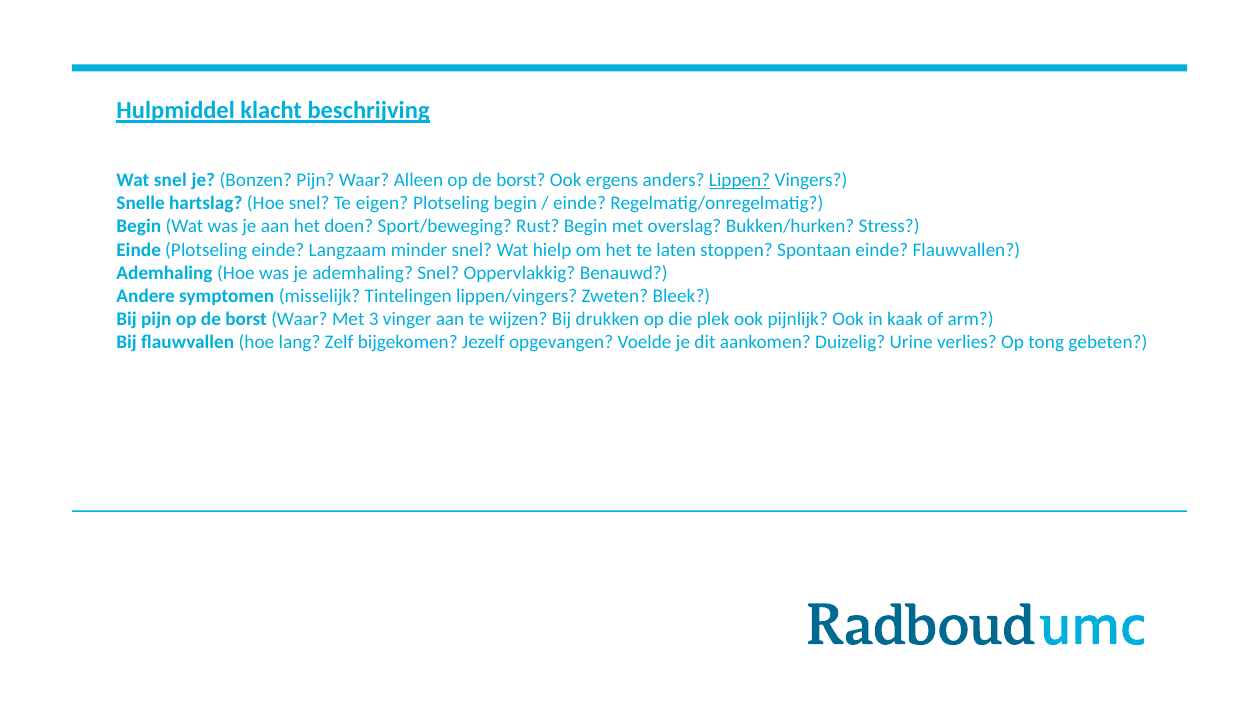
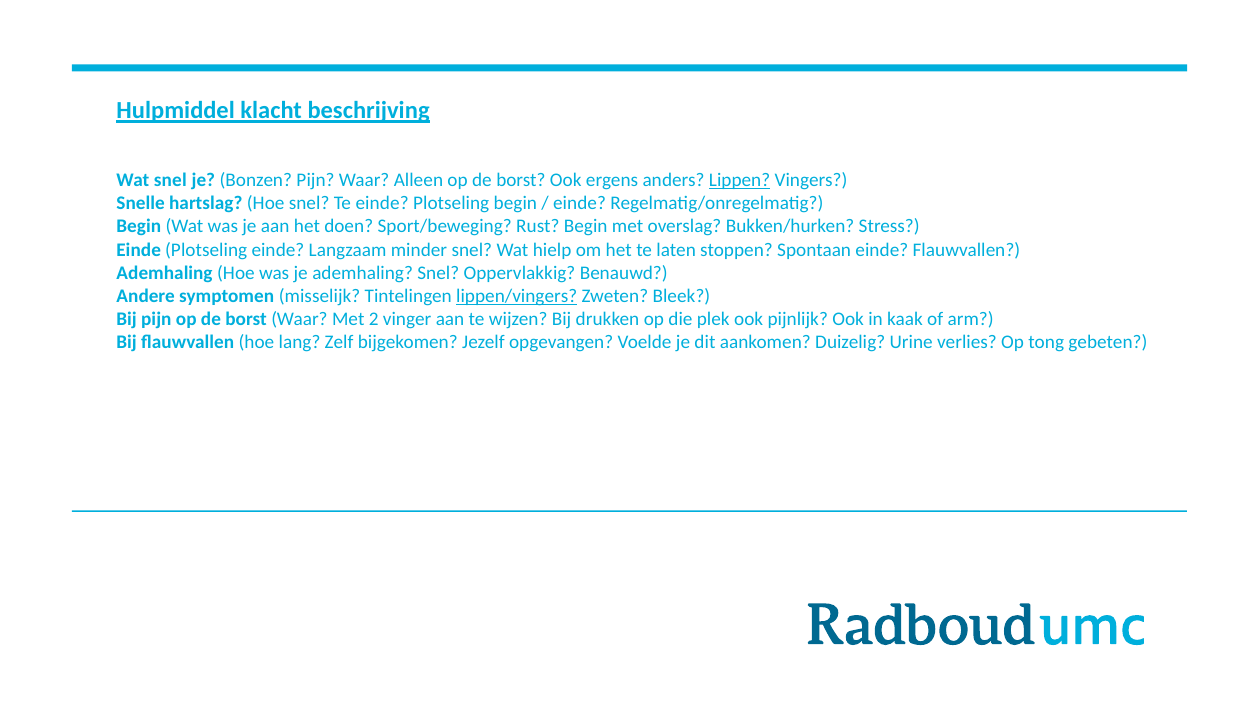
Te eigen: eigen -> einde
lippen/vingers underline: none -> present
3: 3 -> 2
